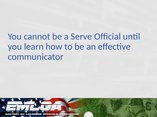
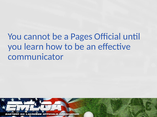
Serve: Serve -> Pages
